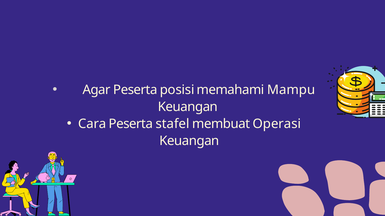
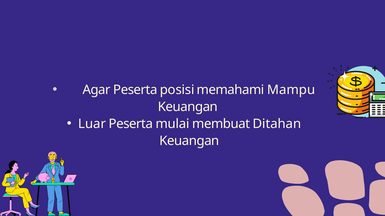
Cara: Cara -> Luar
stafel: stafel -> mulai
Operasi: Operasi -> Ditahan
